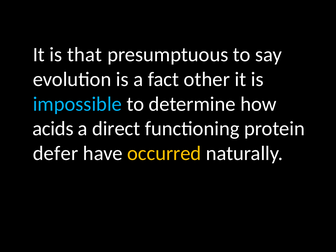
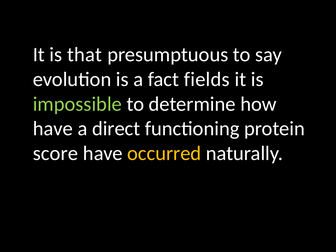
other: other -> fields
impossible colour: light blue -> light green
acids at (53, 129): acids -> have
defer: defer -> score
